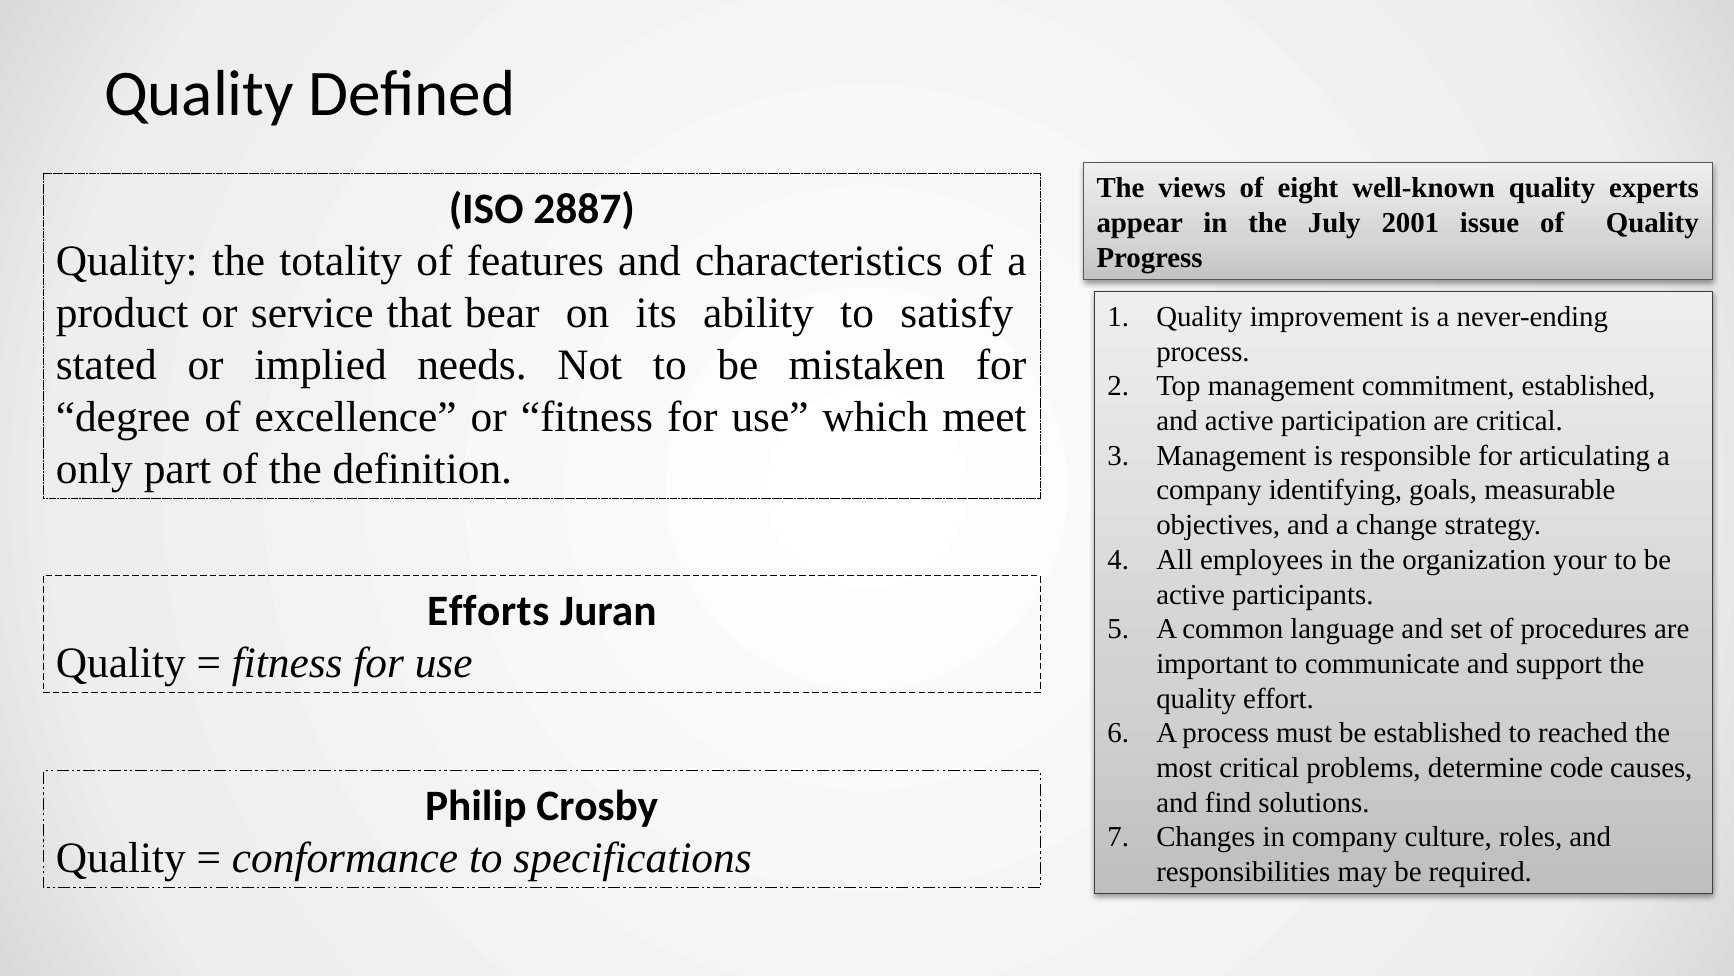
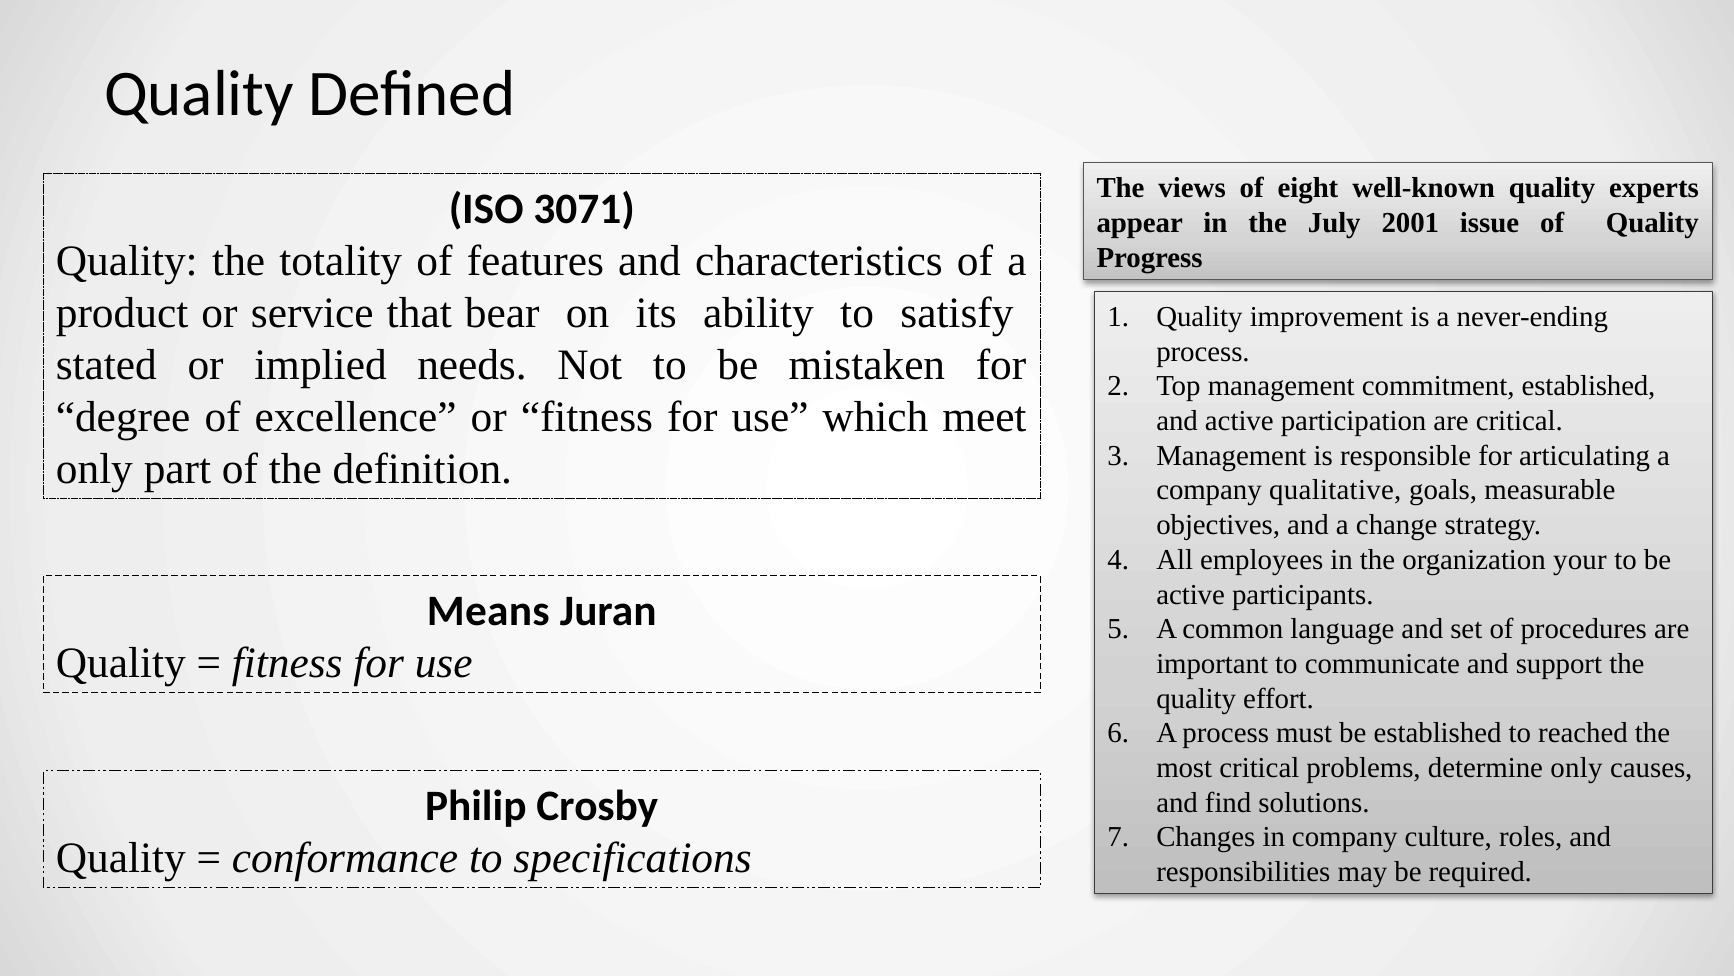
2887: 2887 -> 3071
identifying: identifying -> qualitative
Efforts: Efforts -> Means
determine code: code -> only
